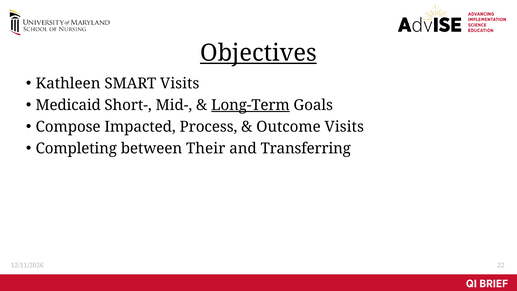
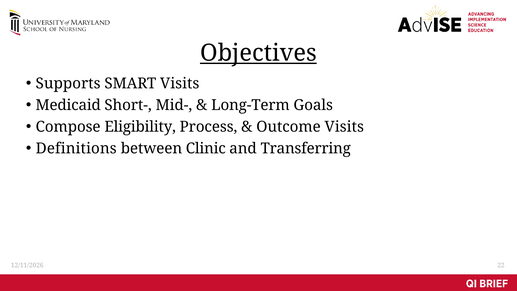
Kathleen: Kathleen -> Supports
Long-Term underline: present -> none
Impacted: Impacted -> Eligibility
Completing: Completing -> Definitions
Their: Their -> Clinic
